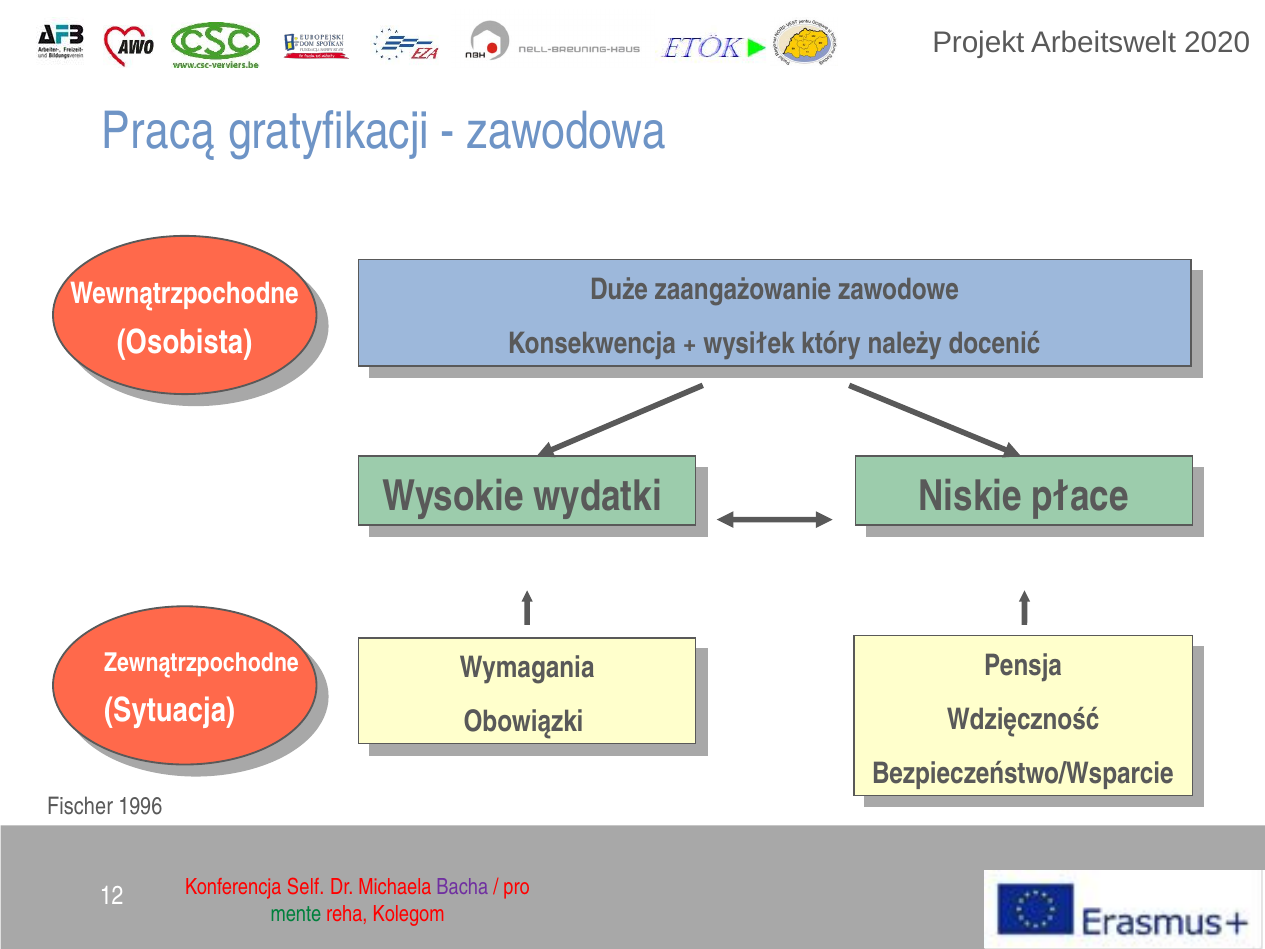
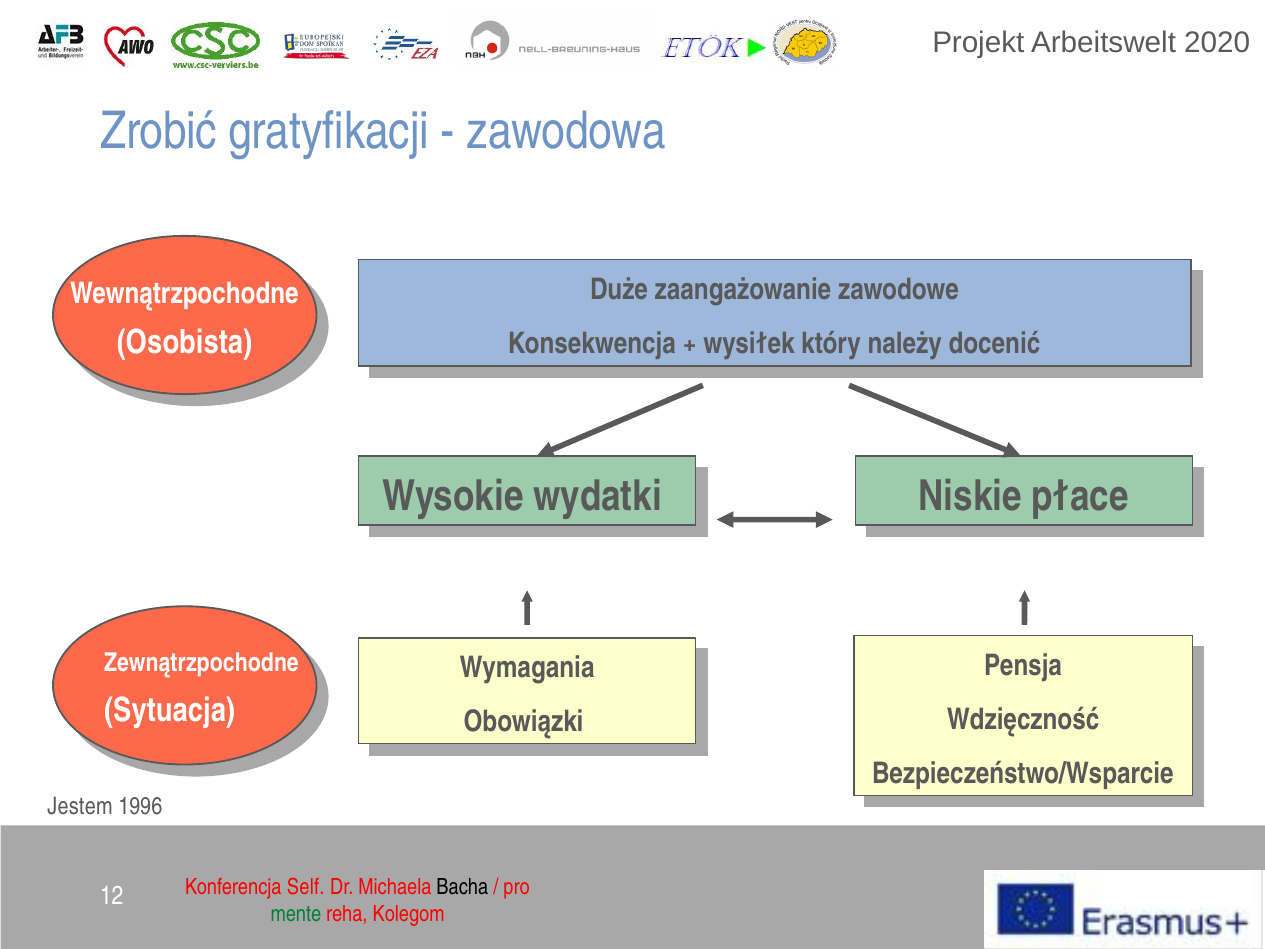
Pracą: Pracą -> Zrobić
Fischer: Fischer -> Jestem
Bacha colour: purple -> black
